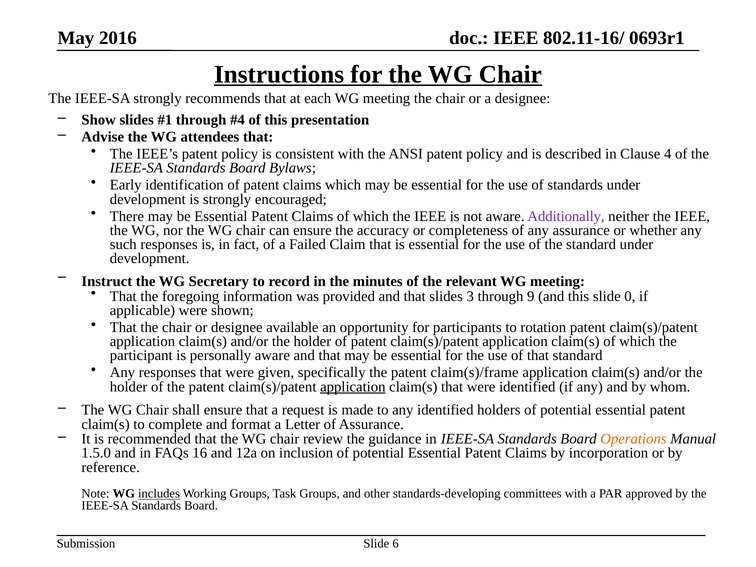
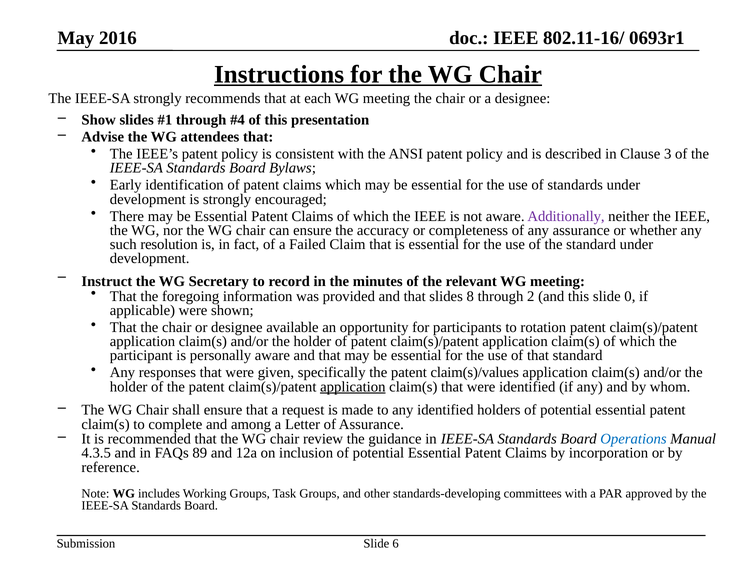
4: 4 -> 3
such responses: responses -> resolution
3: 3 -> 8
9: 9 -> 2
claim(s)/frame: claim(s)/frame -> claim(s)/values
format: format -> among
Operations colour: orange -> blue
1.5.0: 1.5.0 -> 4.3.5
16: 16 -> 89
includes underline: present -> none
